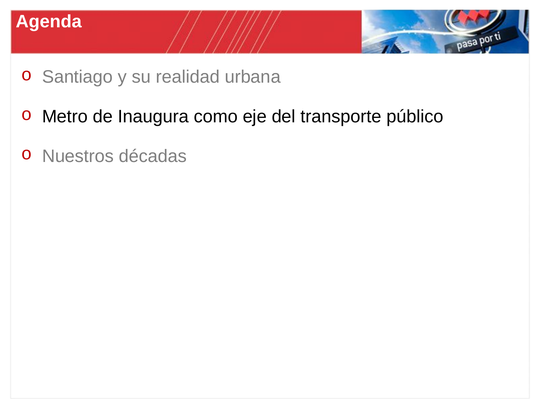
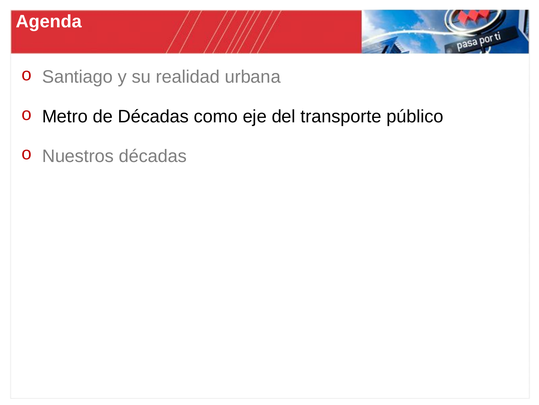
de Inaugura: Inaugura -> Décadas
